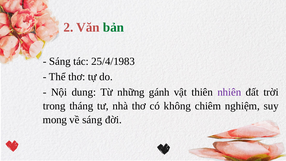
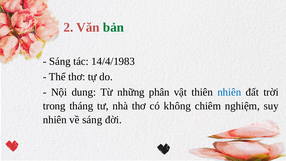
25/4/1983: 25/4/1983 -> 14/4/1983
gánh: gánh -> phân
nhiên at (229, 92) colour: purple -> blue
mong at (55, 120): mong -> nhiên
